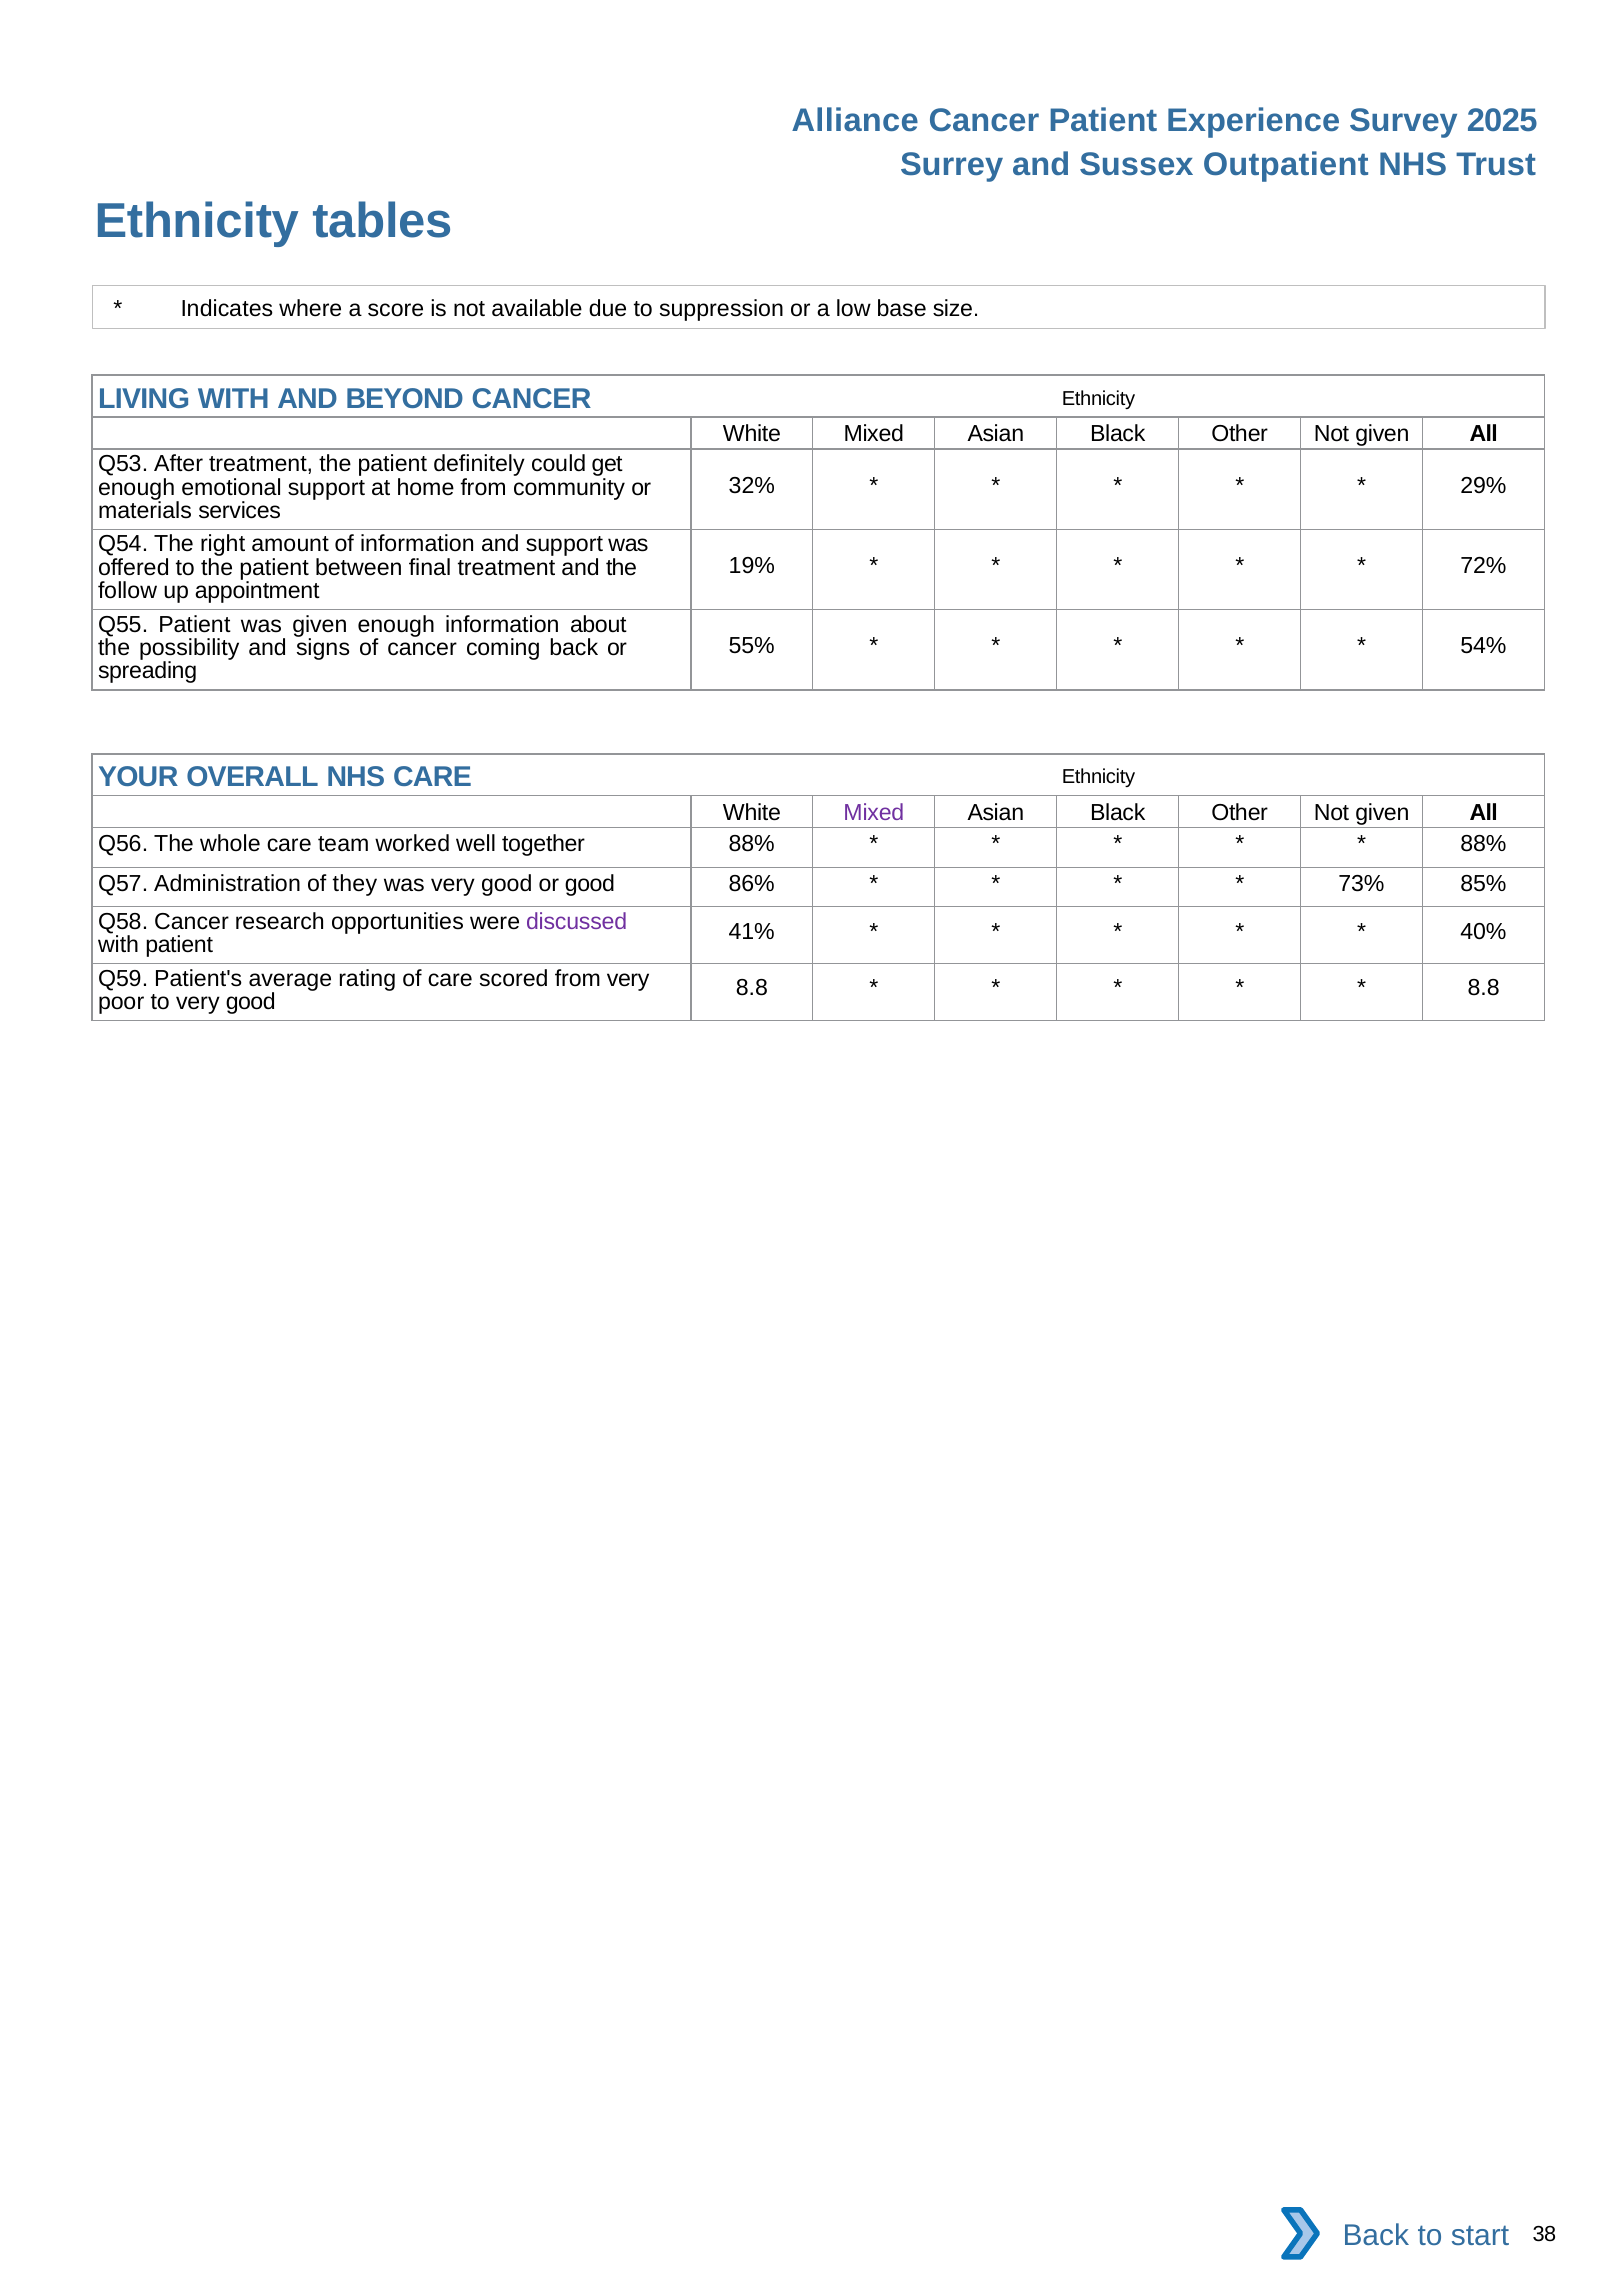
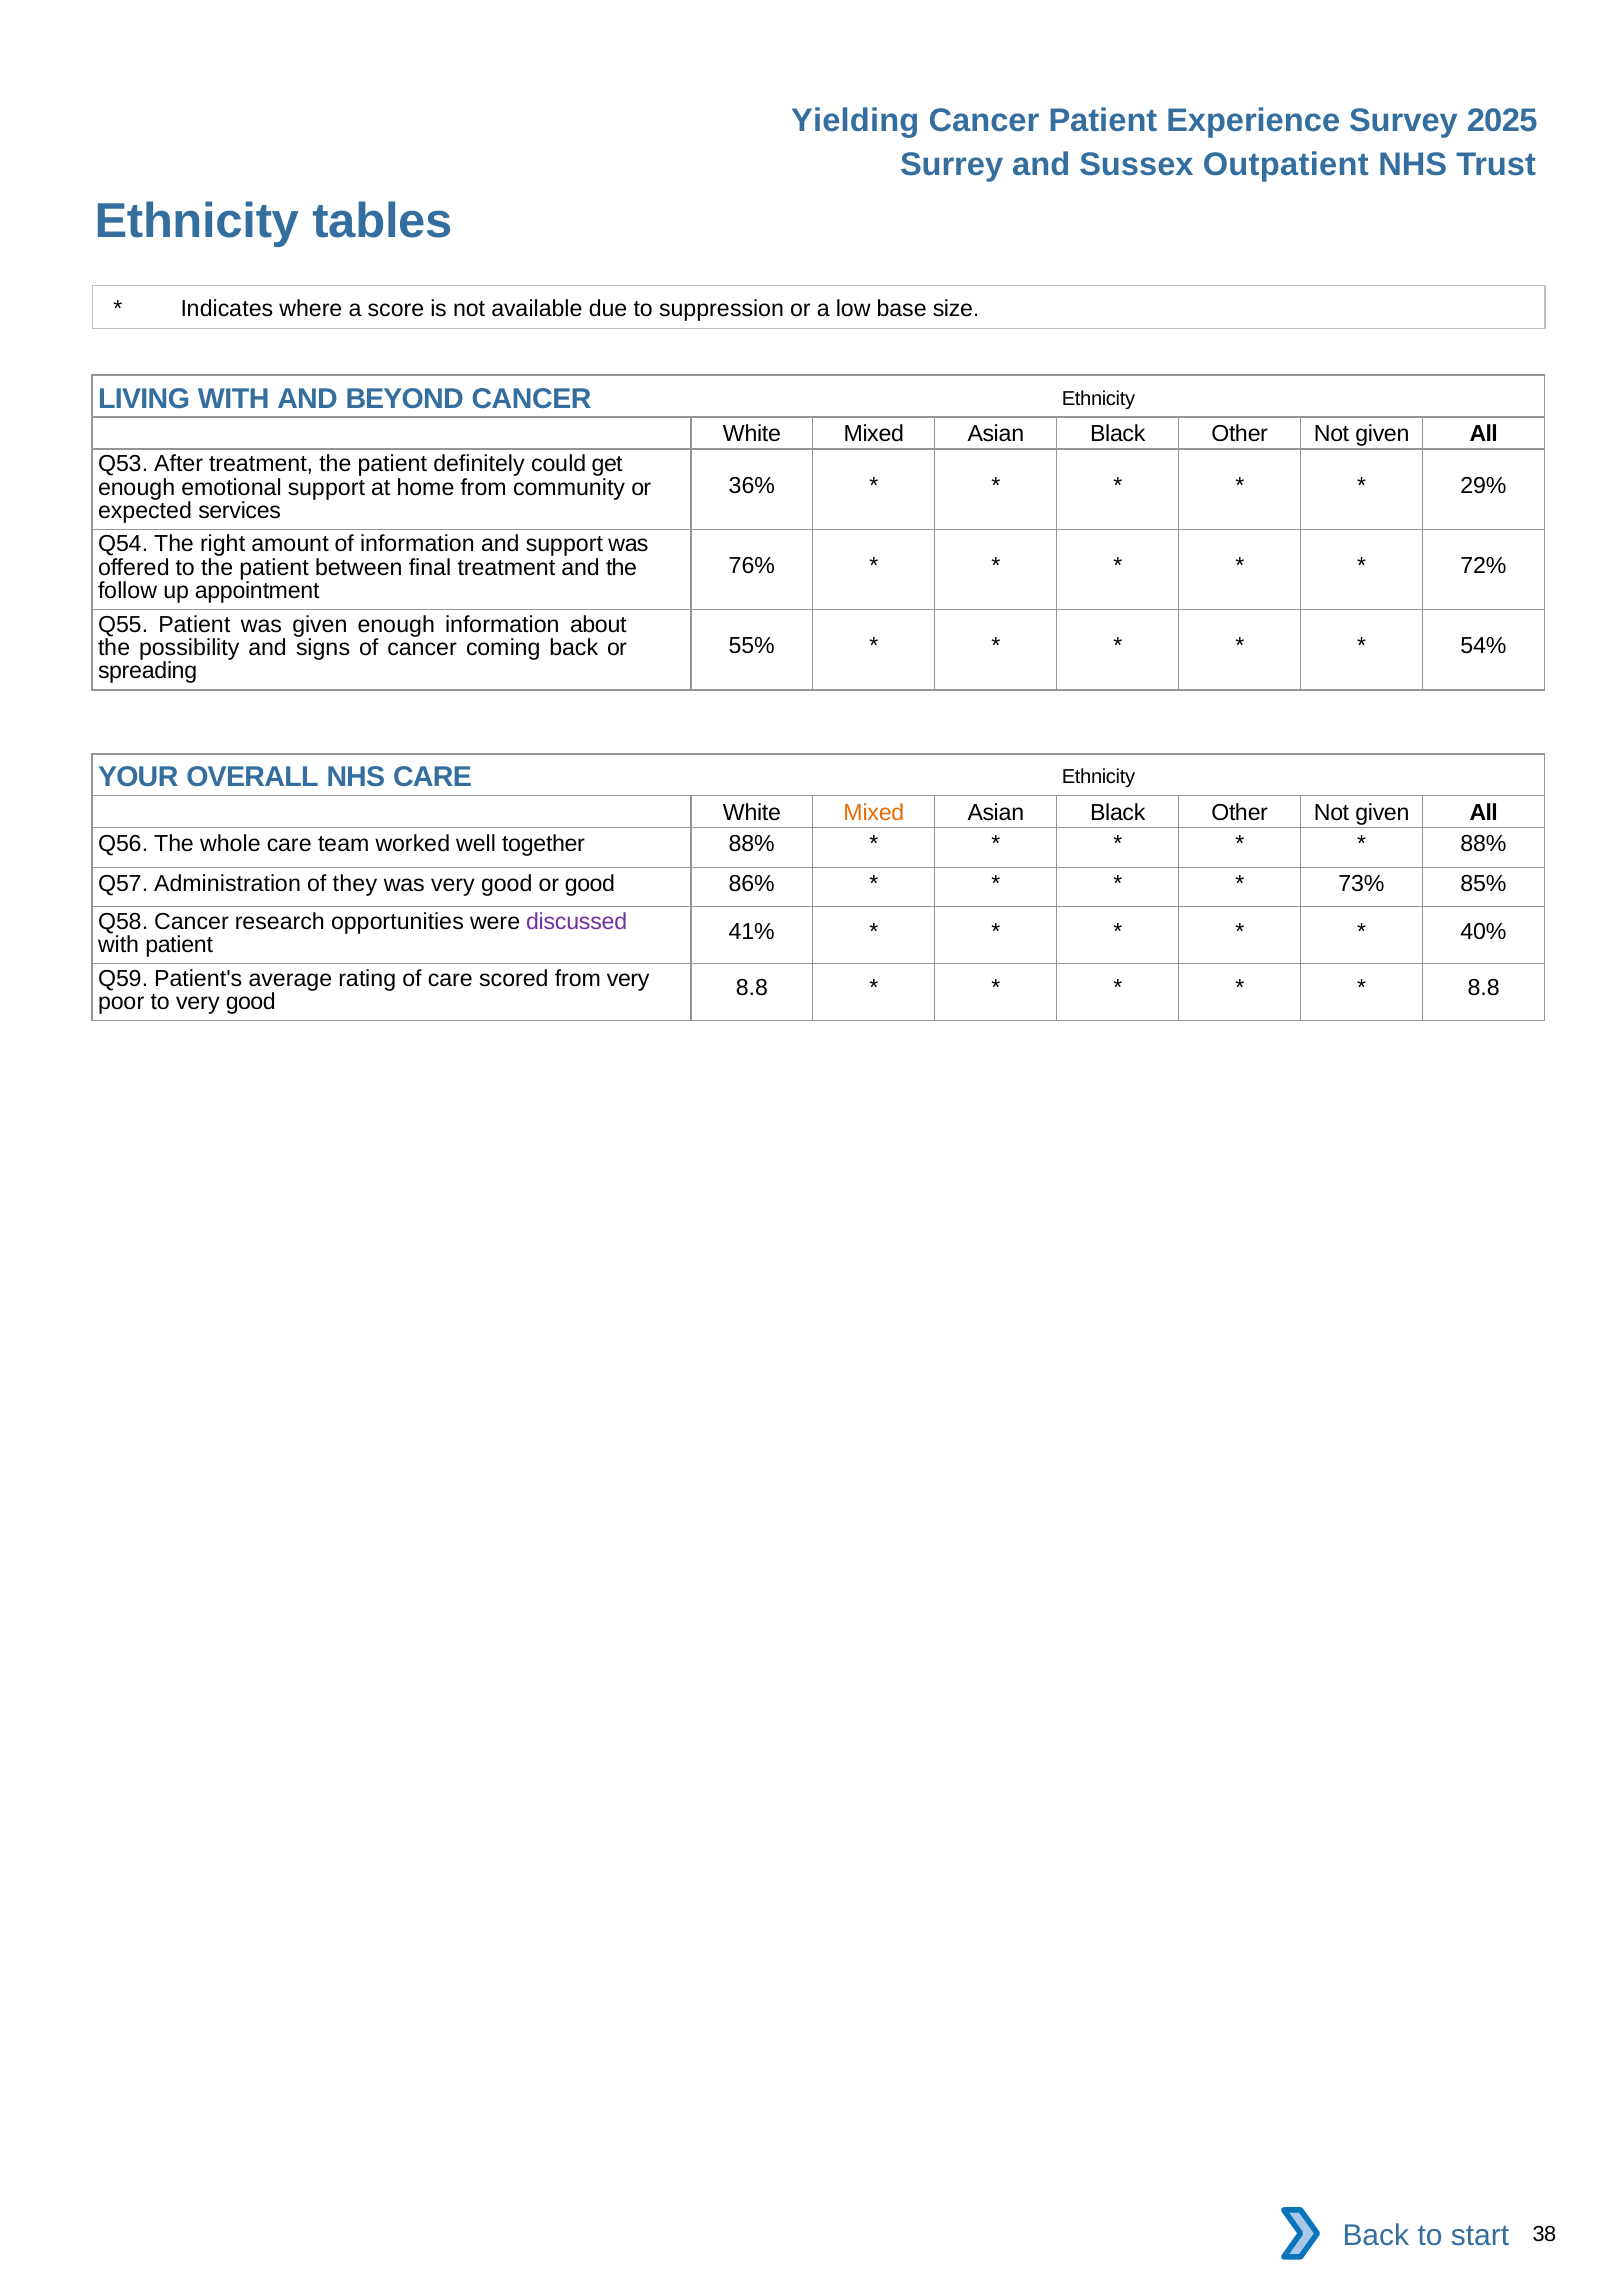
Alliance: Alliance -> Yielding
32%: 32% -> 36%
materials: materials -> expected
19%: 19% -> 76%
Mixed at (874, 813) colour: purple -> orange
